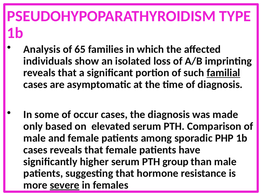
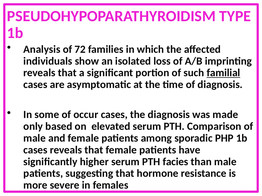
65: 65 -> 72
group: group -> facies
severe underline: present -> none
